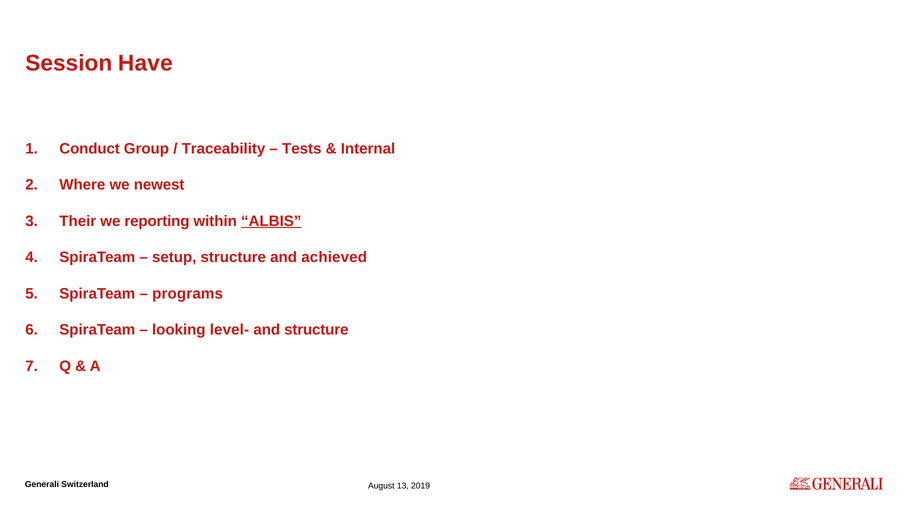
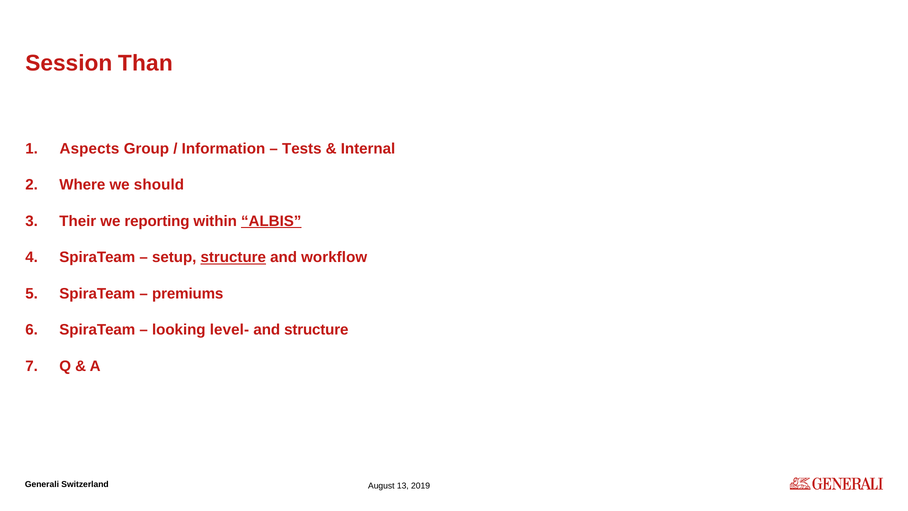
Have: Have -> Than
Conduct: Conduct -> Aspects
Traceability: Traceability -> Information
newest: newest -> should
structure at (233, 257) underline: none -> present
achieved: achieved -> workflow
programs: programs -> premiums
